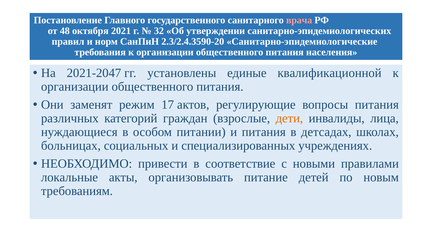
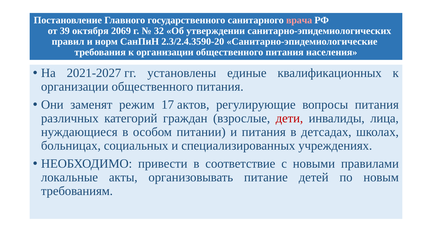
48: 48 -> 39
2021: 2021 -> 2069
2021-2047: 2021-2047 -> 2021-2027
квалификационной: квалификационной -> квалификационных
дети colour: orange -> red
